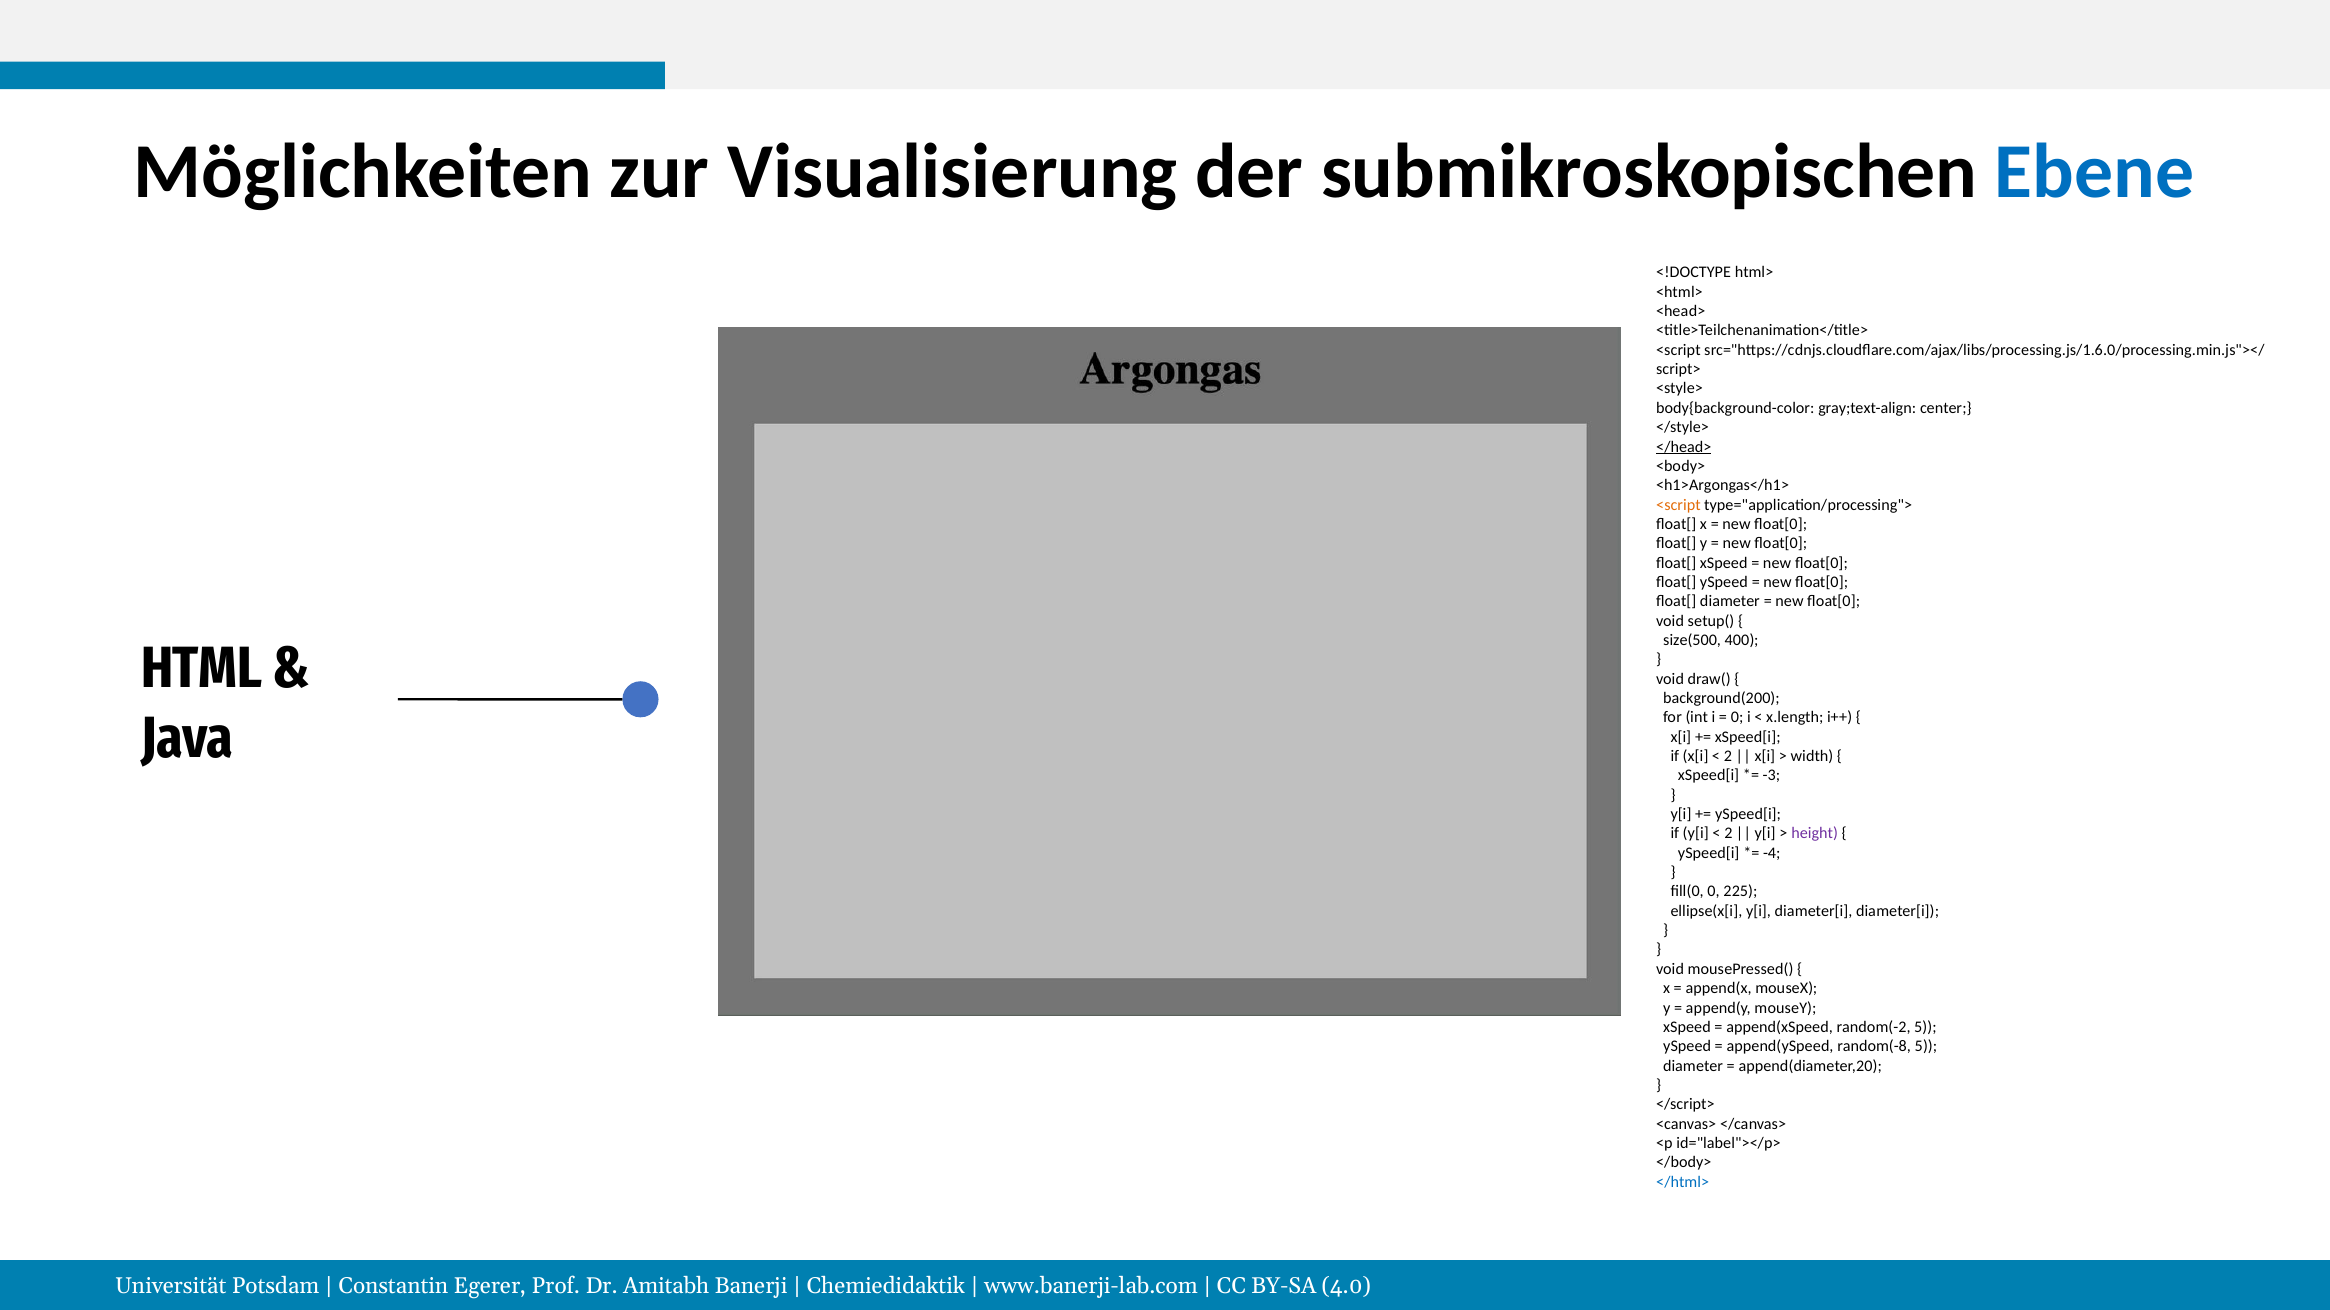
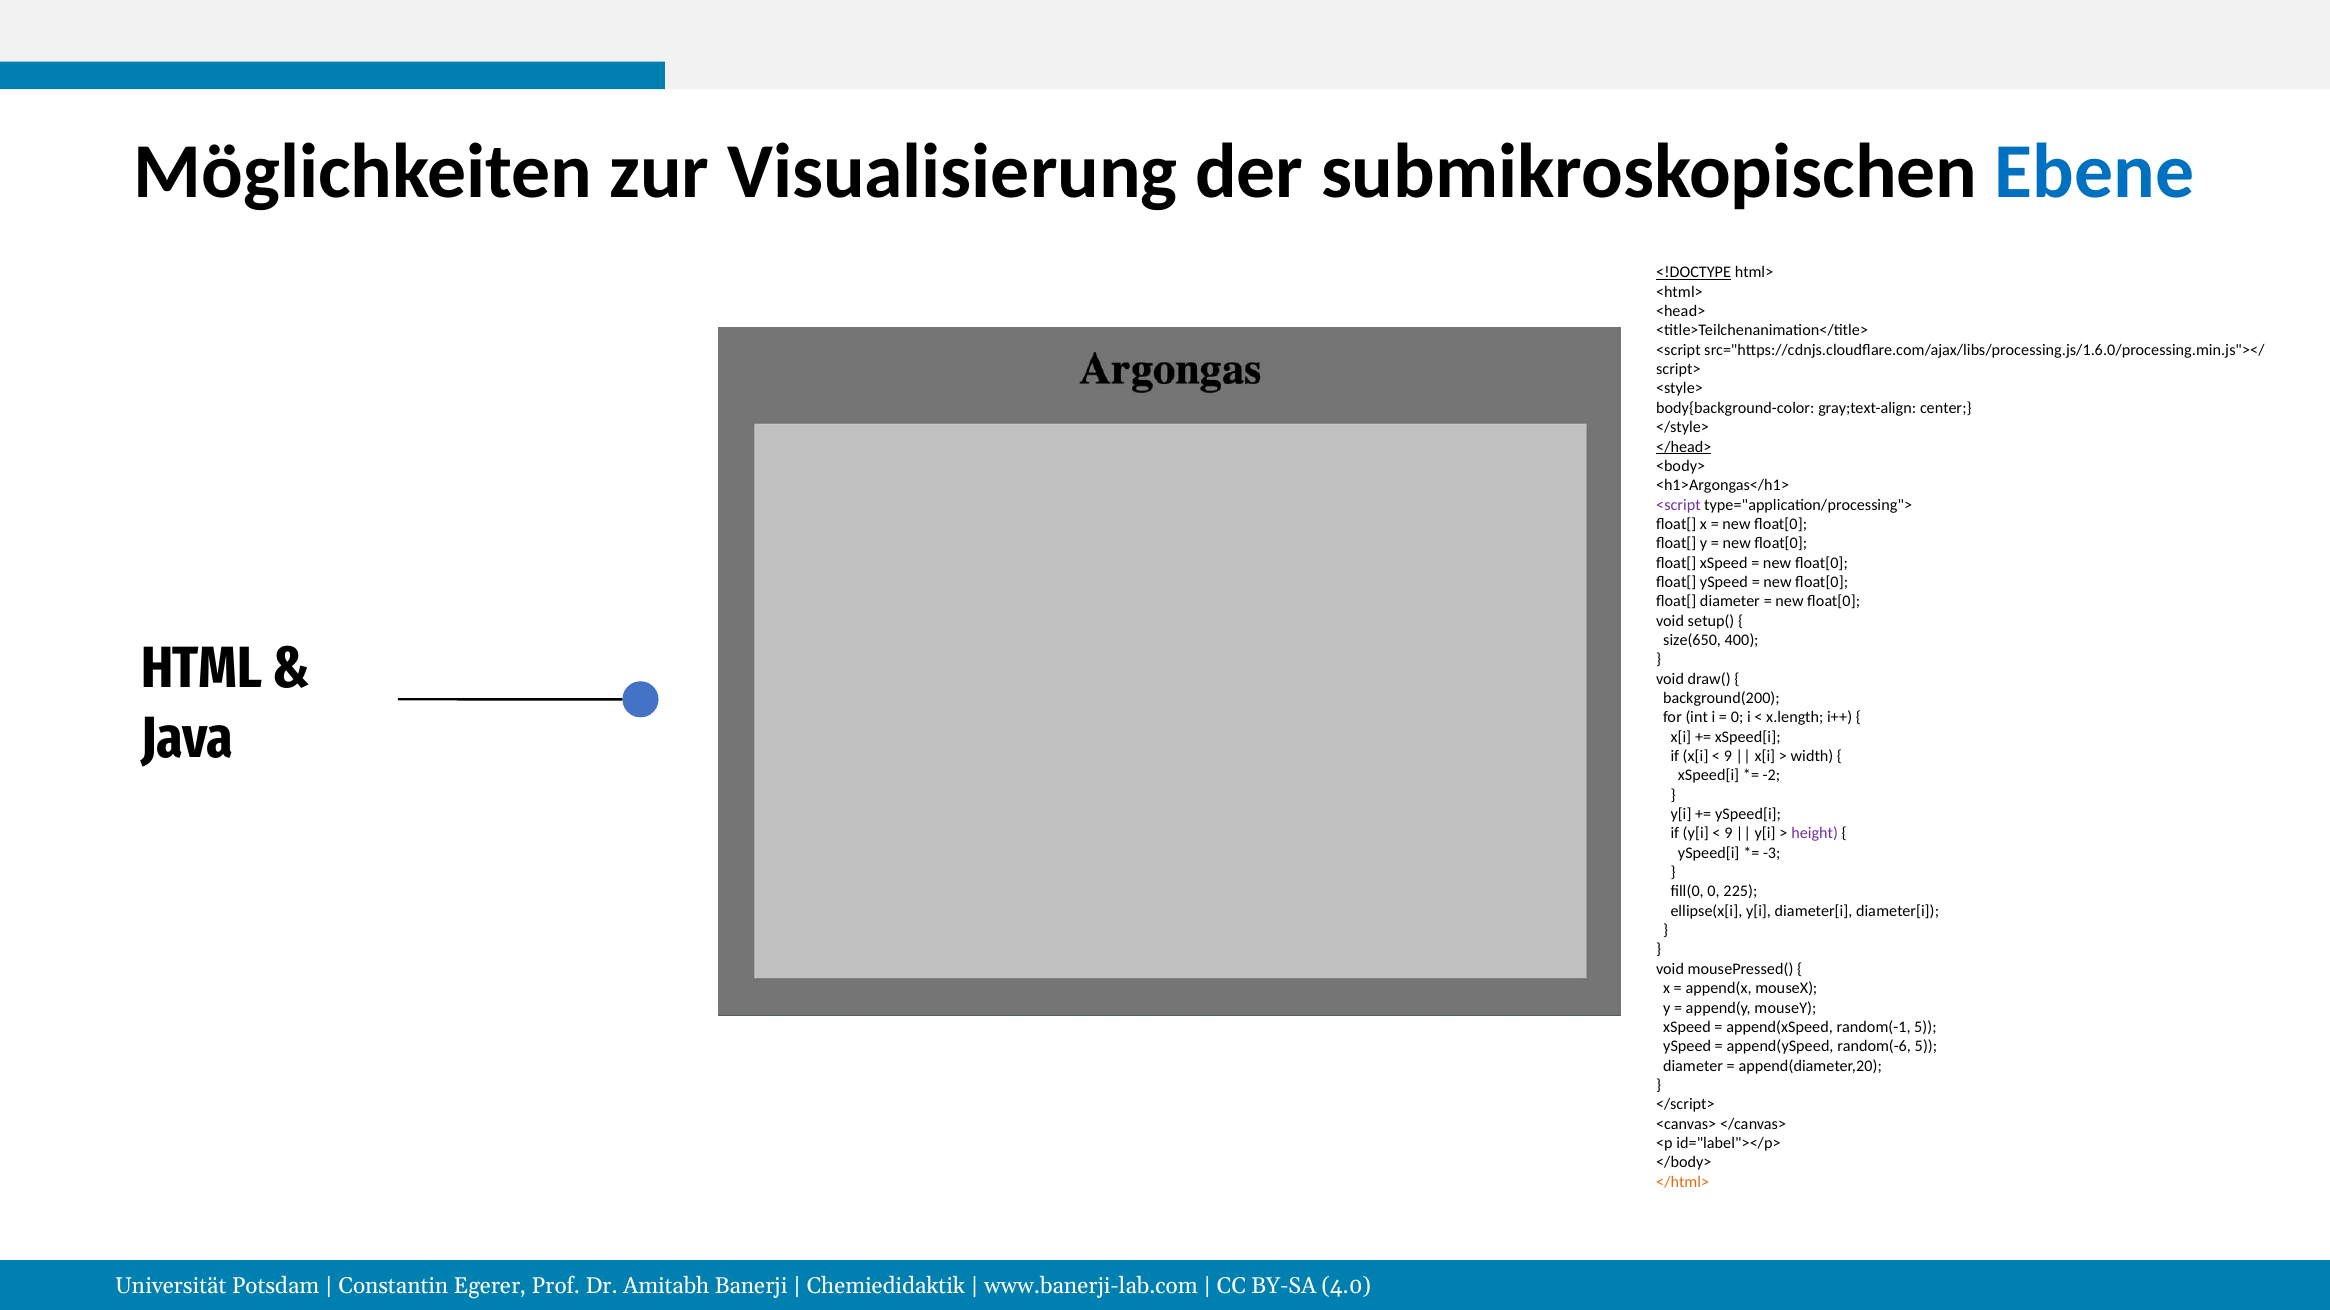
<!DOCTYPE underline: none -> present
<script at (1678, 505) colour: orange -> purple
size(500: size(500 -> size(650
2 at (1728, 757): 2 -> 9
-3: -3 -> -2
2 at (1728, 834): 2 -> 9
-4: -4 -> -3
random(-2: random(-2 -> random(-1
random(-8: random(-8 -> random(-6
</html> colour: blue -> orange
